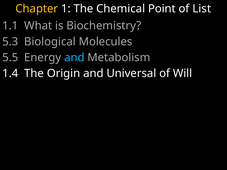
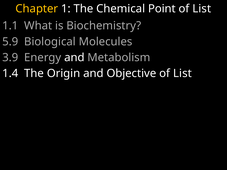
5.3: 5.3 -> 5.9
5.5: 5.5 -> 3.9
and at (74, 58) colour: light blue -> white
Universal: Universal -> Objective
Will at (183, 73): Will -> List
